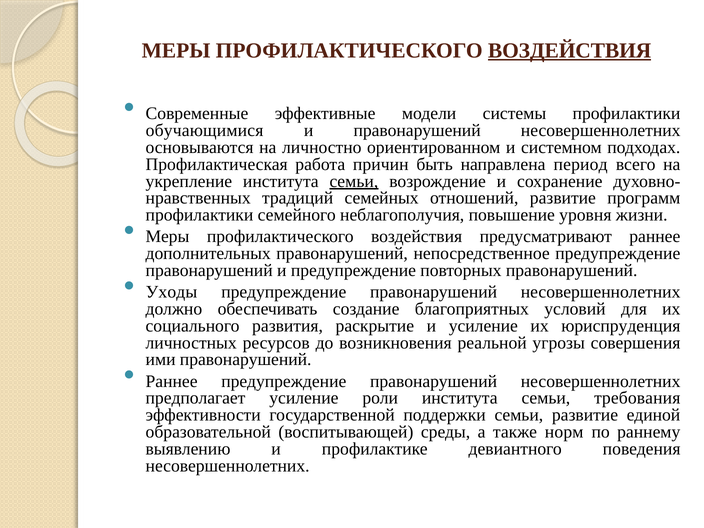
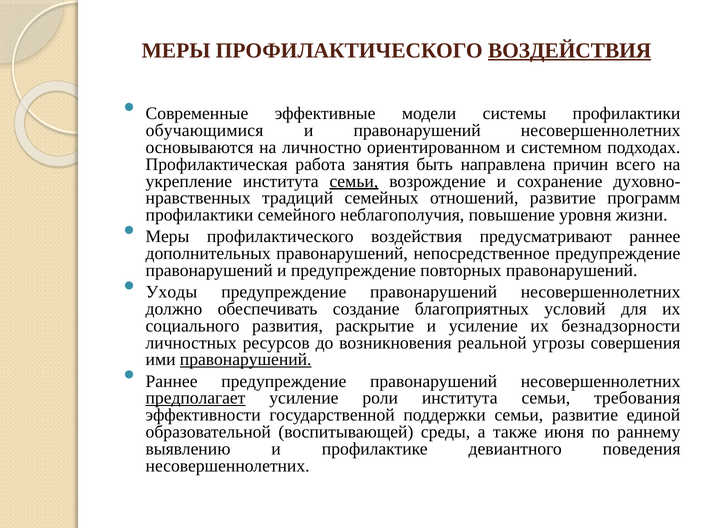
причин: причин -> занятия
период: период -> причин
юриспруденция: юриспруденция -> безнадзорности
правонарушений at (246, 360) underline: none -> present
предполагает underline: none -> present
норм: норм -> июня
